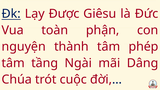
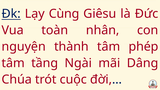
Được: Được -> Cùng
phận: phận -> nhân
